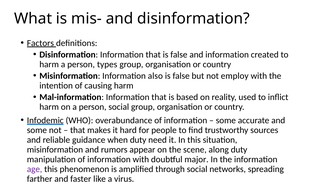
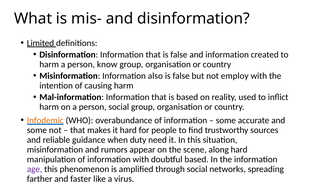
Factors: Factors -> Limited
types: types -> know
Infodemic colour: black -> orange
along duty: duty -> hard
doubtful major: major -> based
